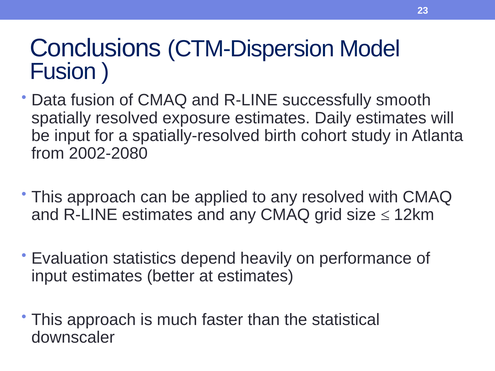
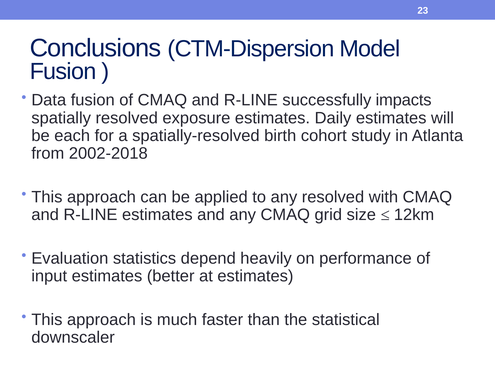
smooth: smooth -> impacts
be input: input -> each
2002-2080: 2002-2080 -> 2002-2018
